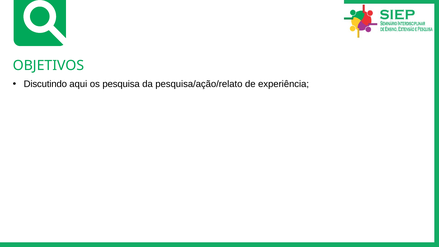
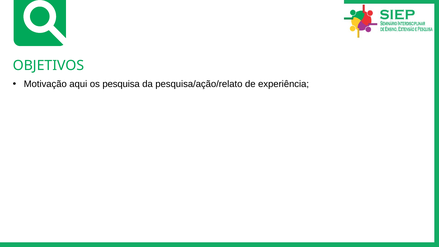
Discutindo: Discutindo -> Motivação
